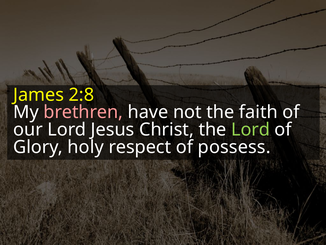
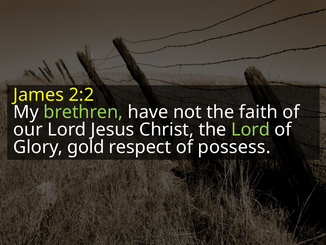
2:8: 2:8 -> 2:2
brethren colour: pink -> light green
holy: holy -> gold
